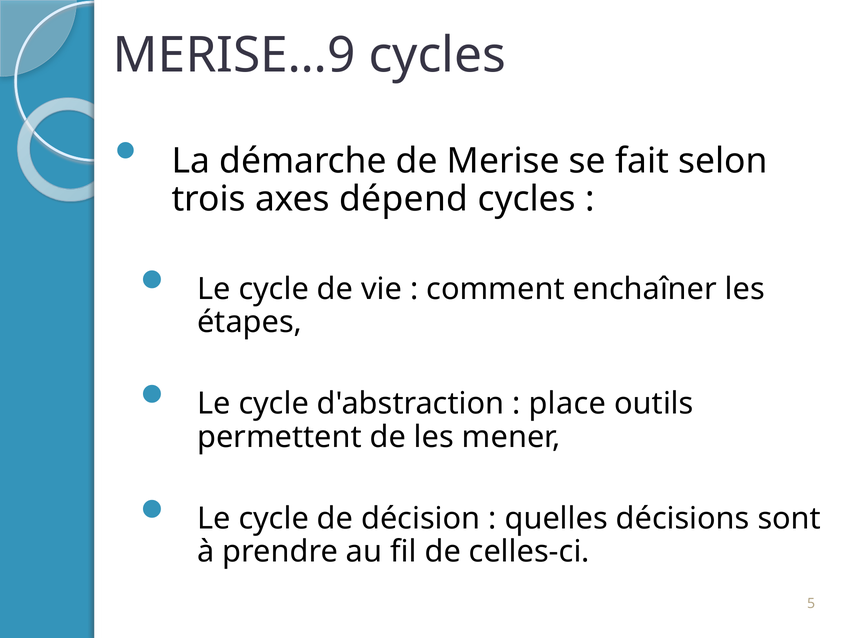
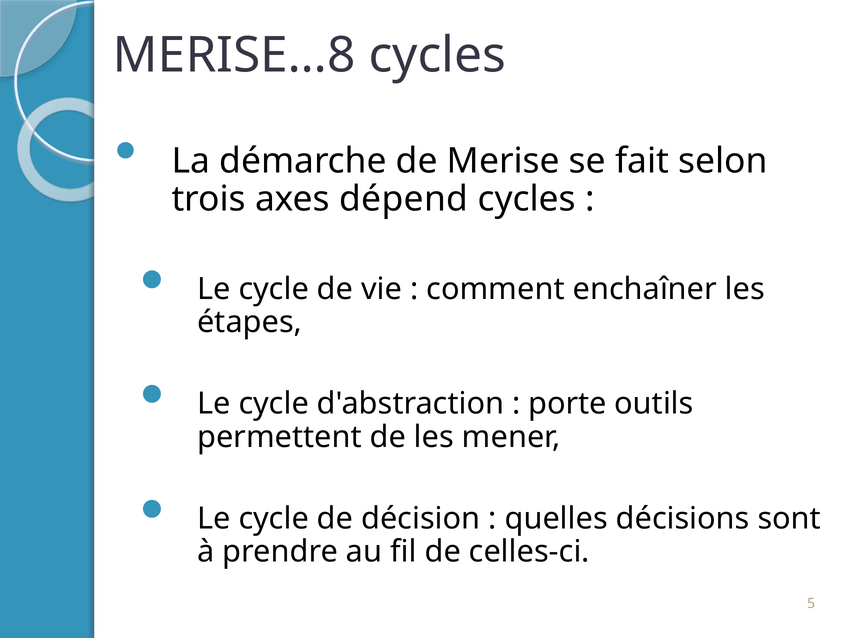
MERISE…9: MERISE…9 -> MERISE…8
place: place -> porte
